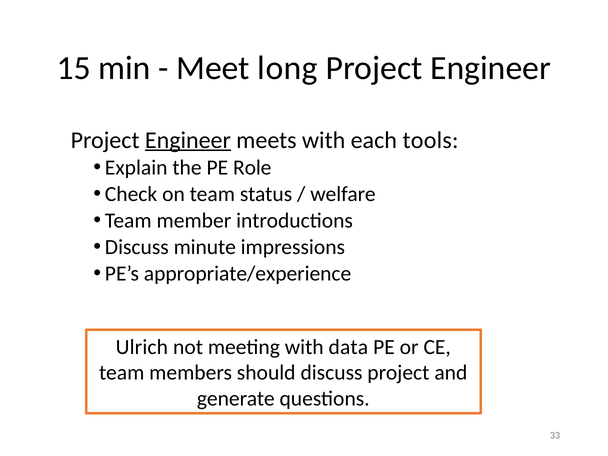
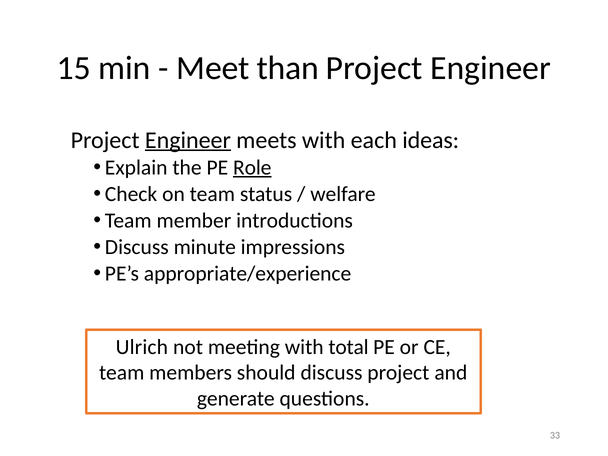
long: long -> than
tools: tools -> ideas
Role underline: none -> present
data: data -> total
